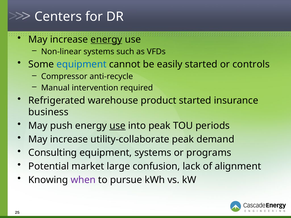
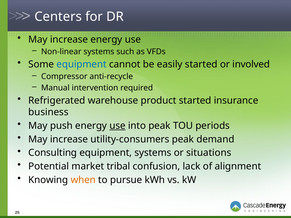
energy at (106, 39) underline: present -> none
controls: controls -> involved
utility-collaborate: utility-collaborate -> utility-consumers
programs: programs -> situations
large: large -> tribal
when colour: purple -> orange
